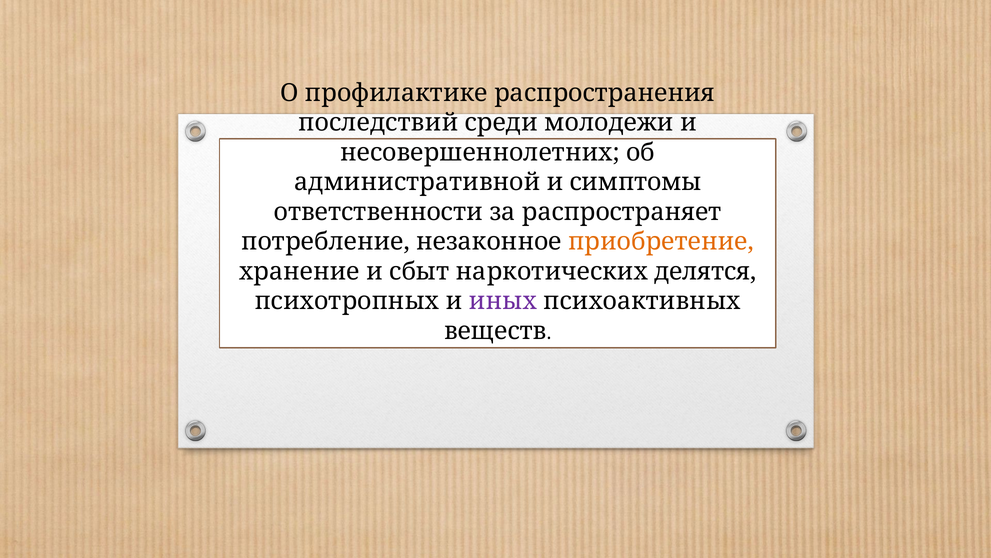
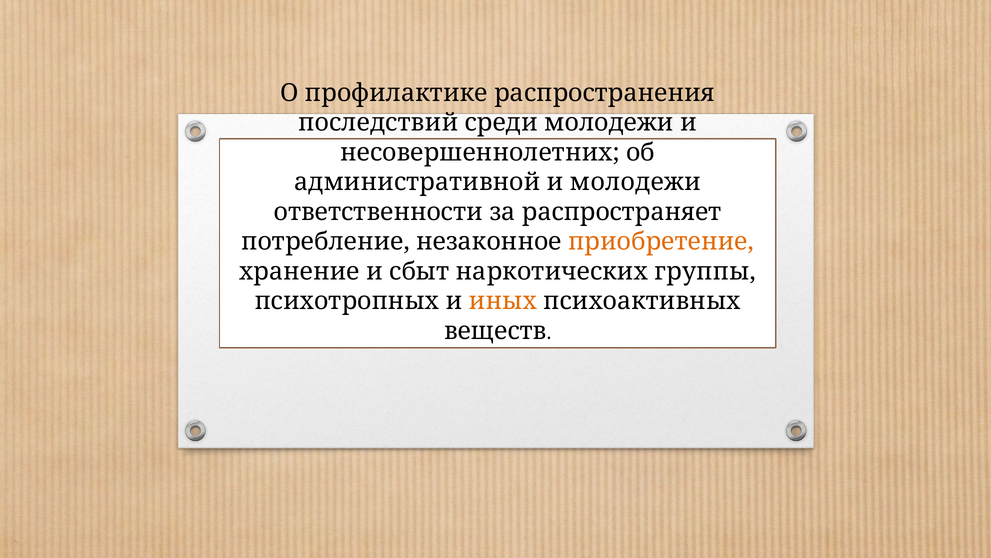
и симптомы: симптомы -> молодежи
делятся: делятся -> группы
иных colour: purple -> orange
